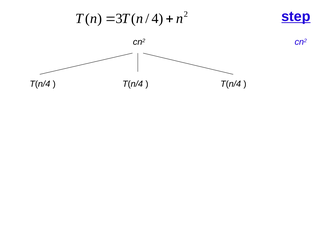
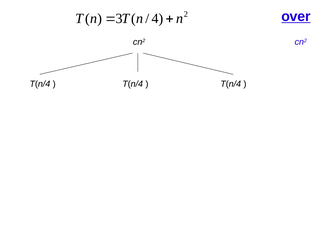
step: step -> over
